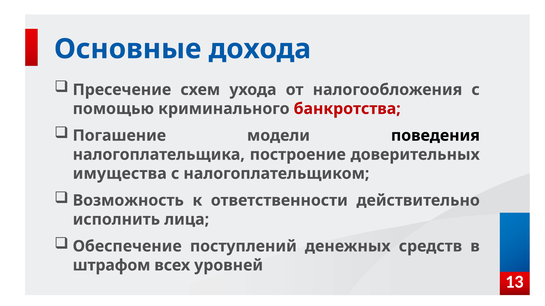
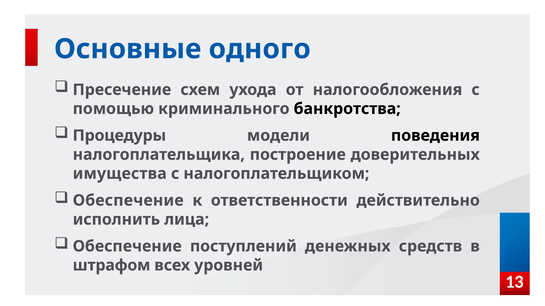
дохода: дохода -> одного
банкротства colour: red -> black
Погашение: Погашение -> Процедуры
Возможность at (128, 201): Возможность -> Обеспечение
